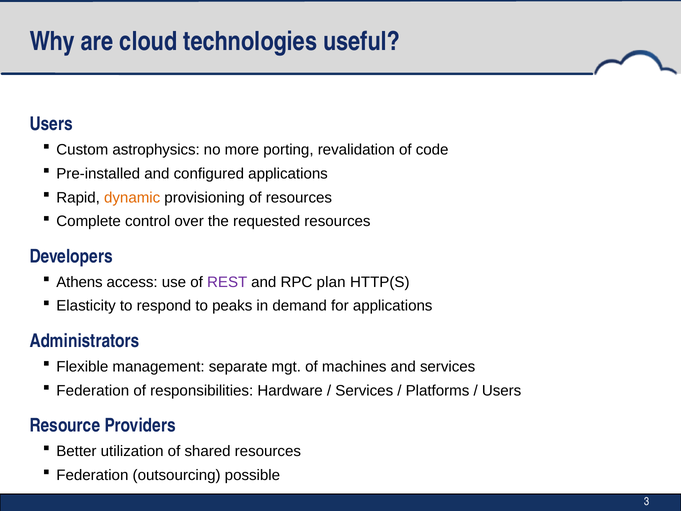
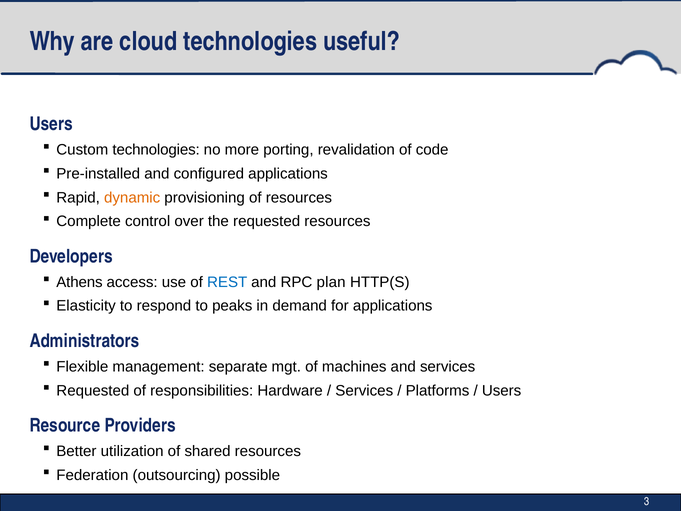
Custom astrophysics: astrophysics -> technologies
REST colour: purple -> blue
Federation at (93, 390): Federation -> Requested
